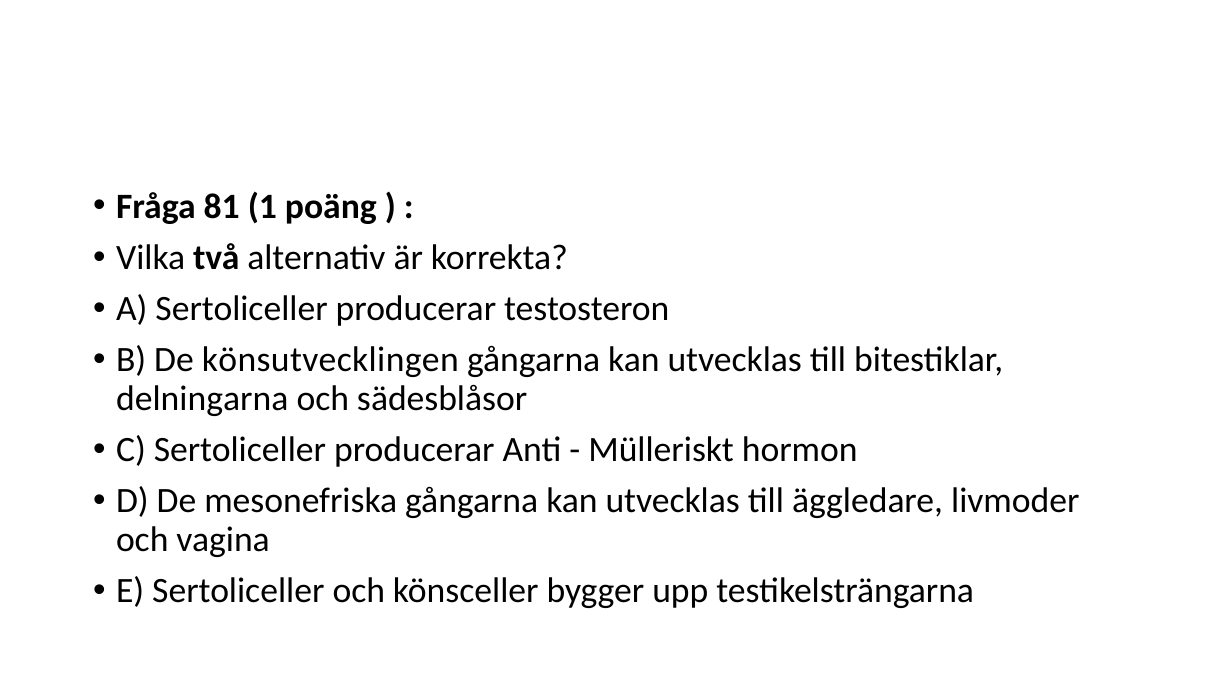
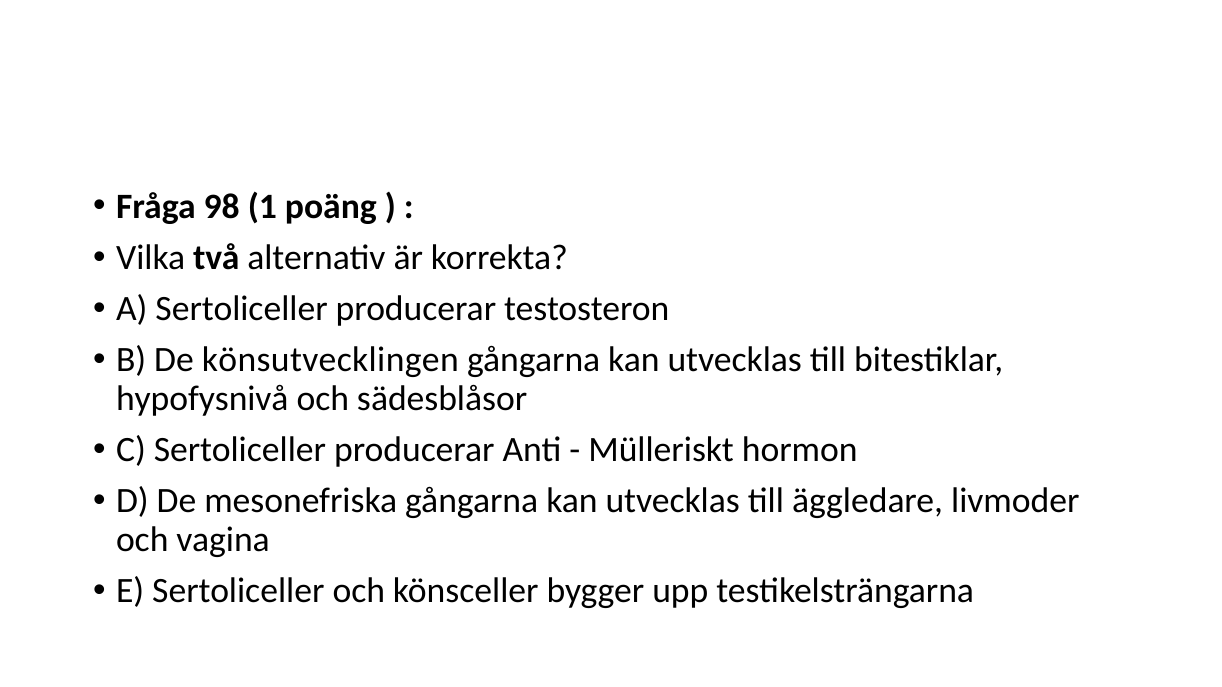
81: 81 -> 98
delningarna: delningarna -> hypofysnivå
